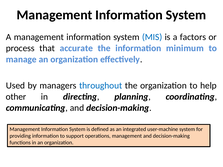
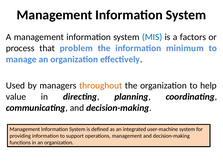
accurate: accurate -> problem
throughout colour: blue -> orange
other: other -> value
